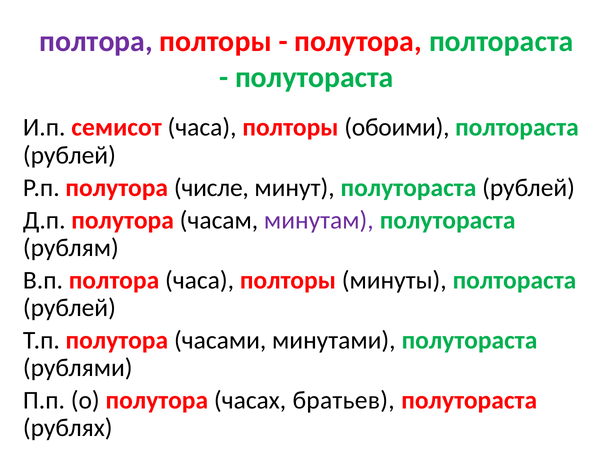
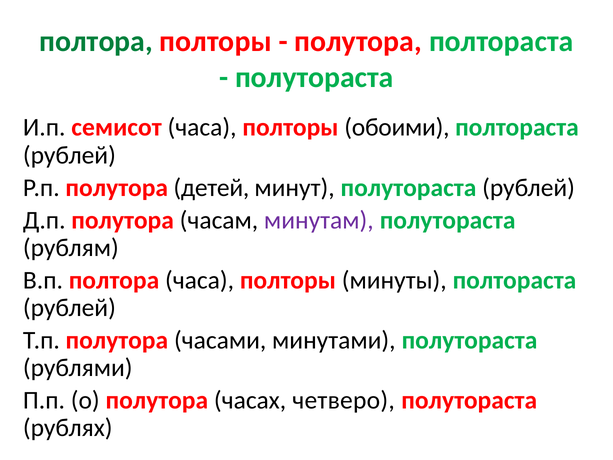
полтора at (96, 41) colour: purple -> green
числе: числе -> детей
братьев: братьев -> четверо
